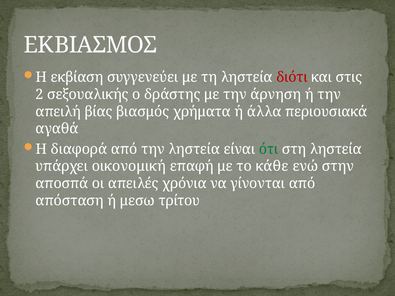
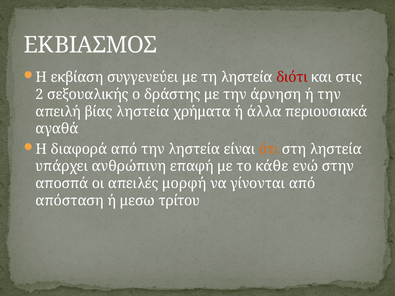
βίας βιασμός: βιασμός -> ληστεία
ότι colour: green -> orange
οικονομική: οικονομική -> ανθρώπινη
χρόνια: χρόνια -> μορφή
